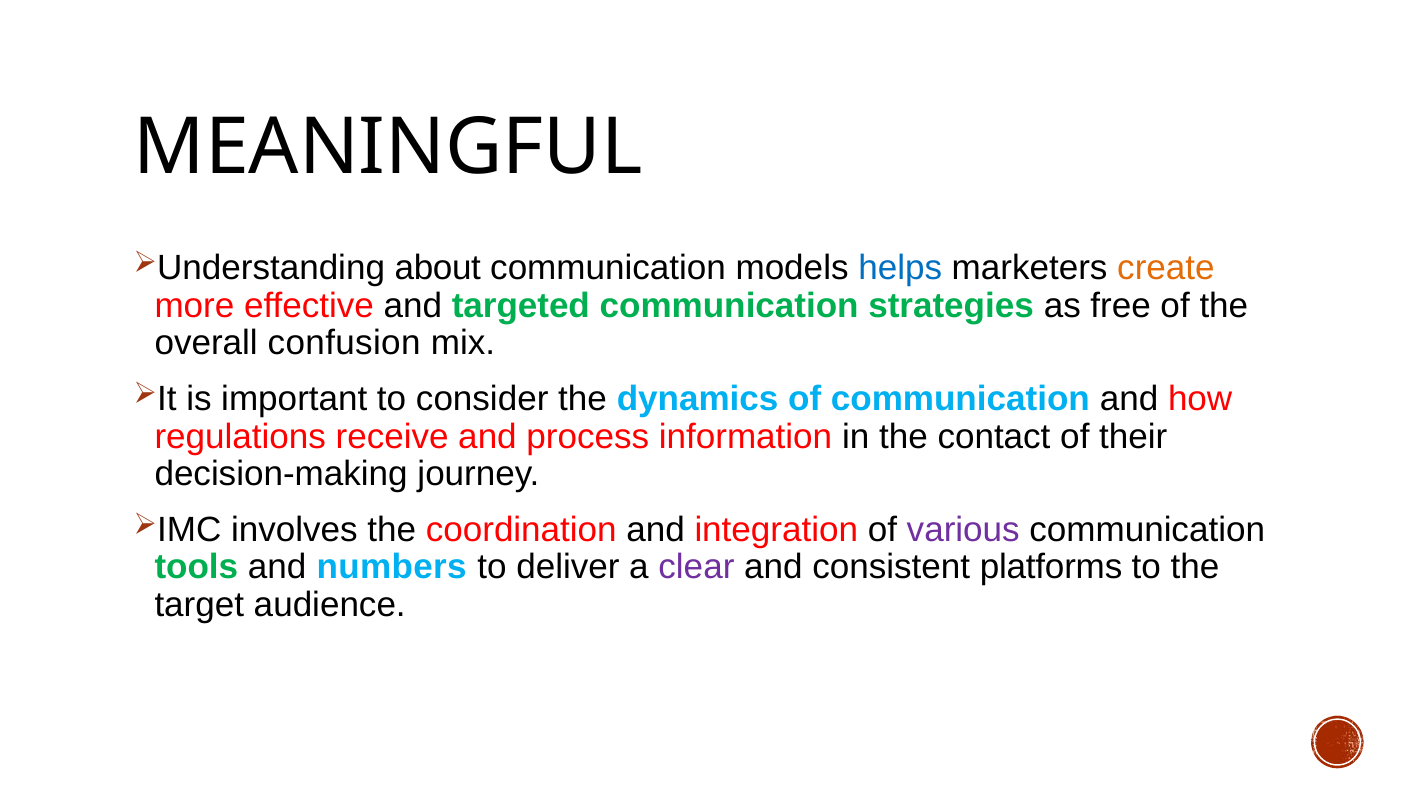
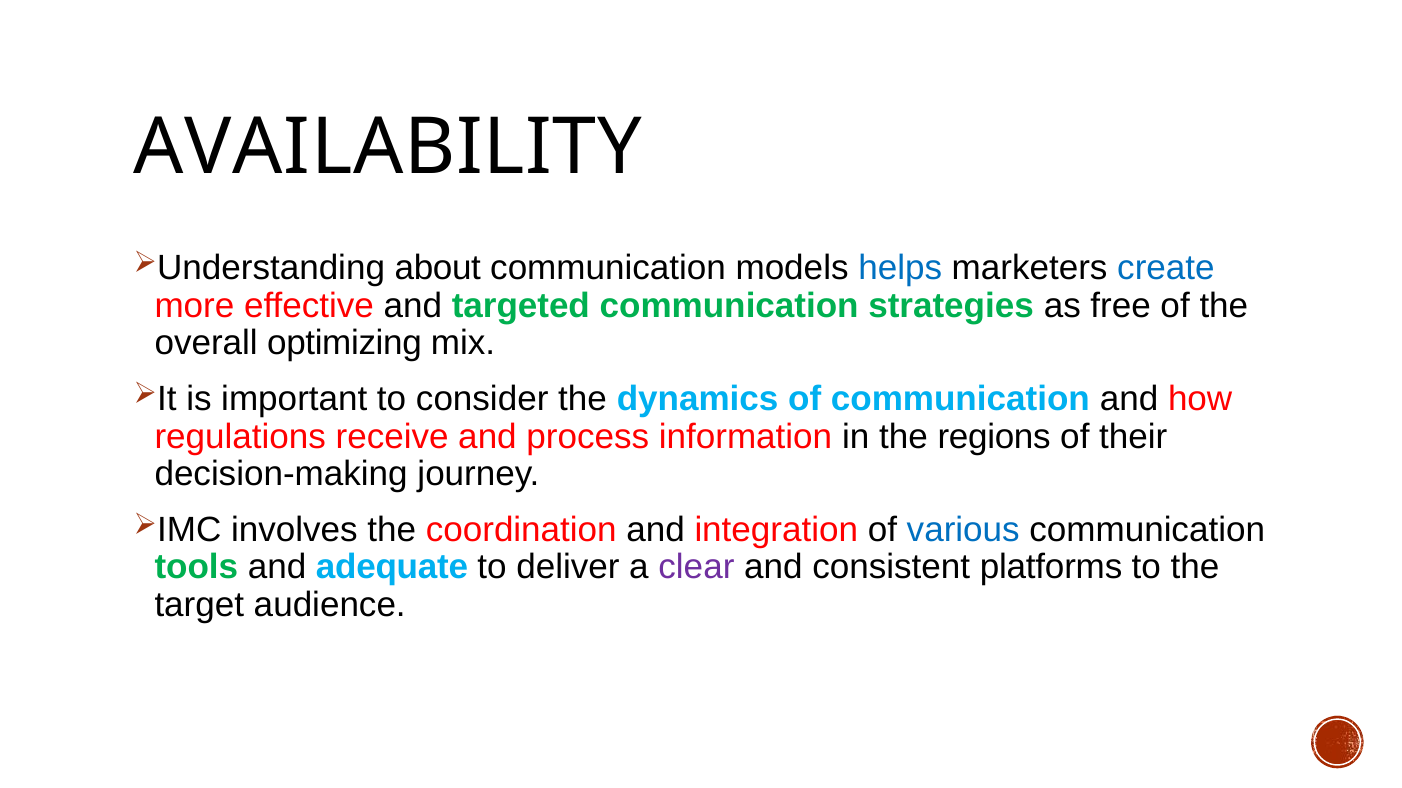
MEANINGFUL: MEANINGFUL -> AVAILABILITY
create colour: orange -> blue
confusion: confusion -> optimizing
contact: contact -> regions
various colour: purple -> blue
numbers: numbers -> adequate
